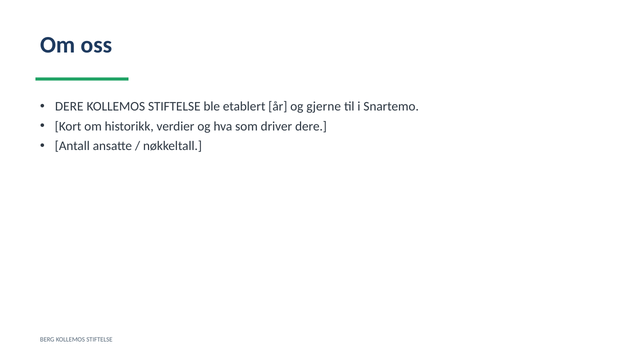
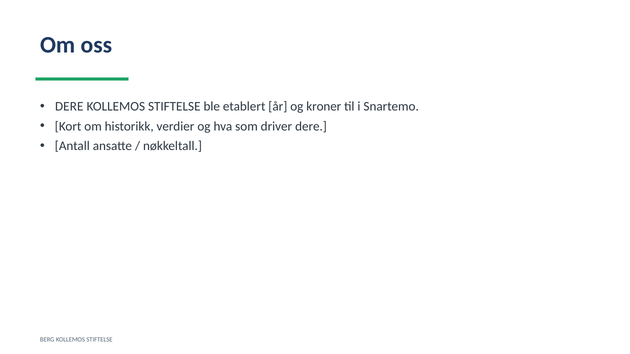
gjerne: gjerne -> kroner
